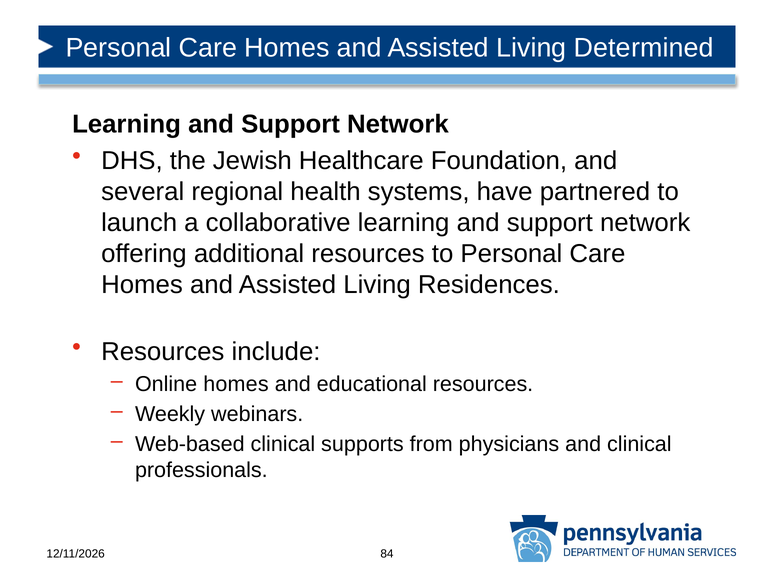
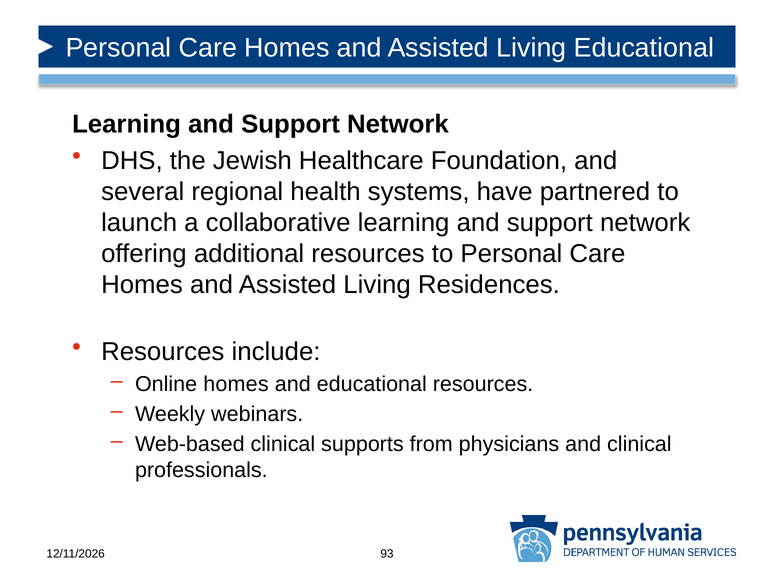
Living Determined: Determined -> Educational
84: 84 -> 93
